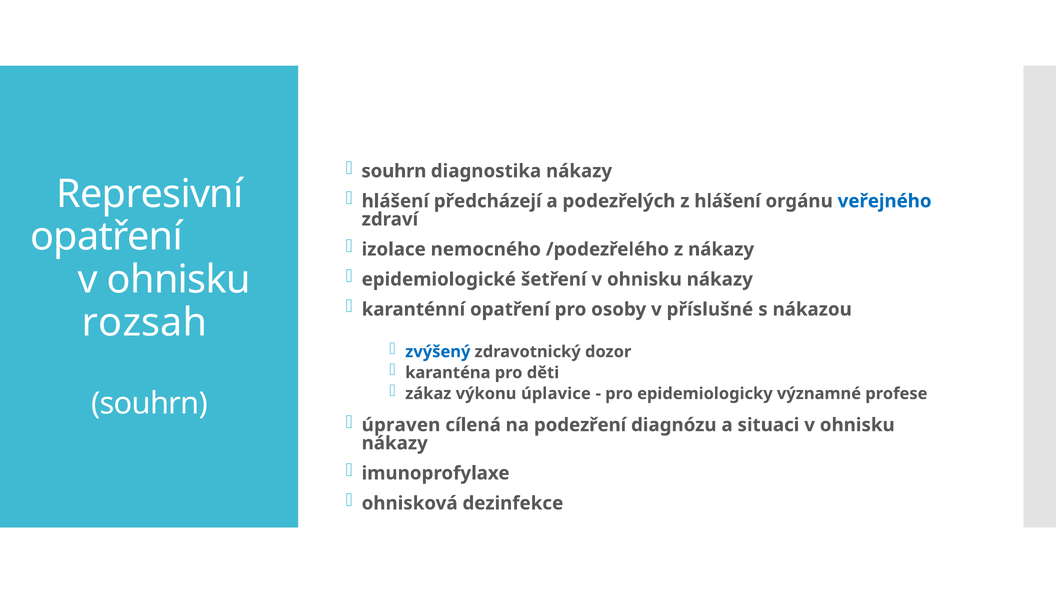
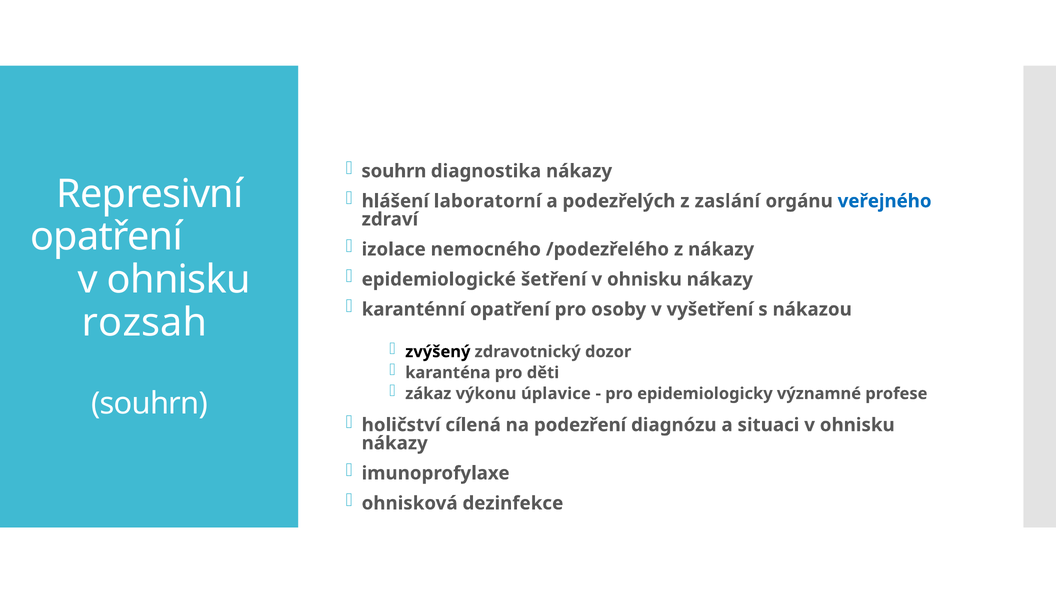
předcházejí: předcházejí -> laboratorní
z hlášení: hlášení -> zaslání
příslušné: příslušné -> vyšetření
zvýšený colour: blue -> black
úpraven: úpraven -> holičství
